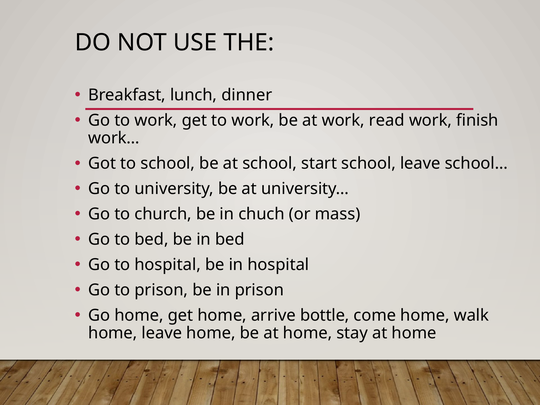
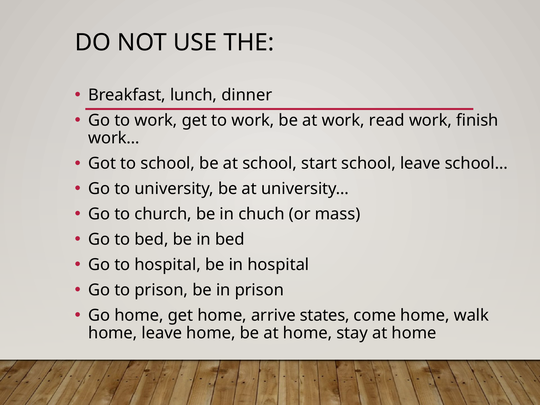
bottle: bottle -> states
